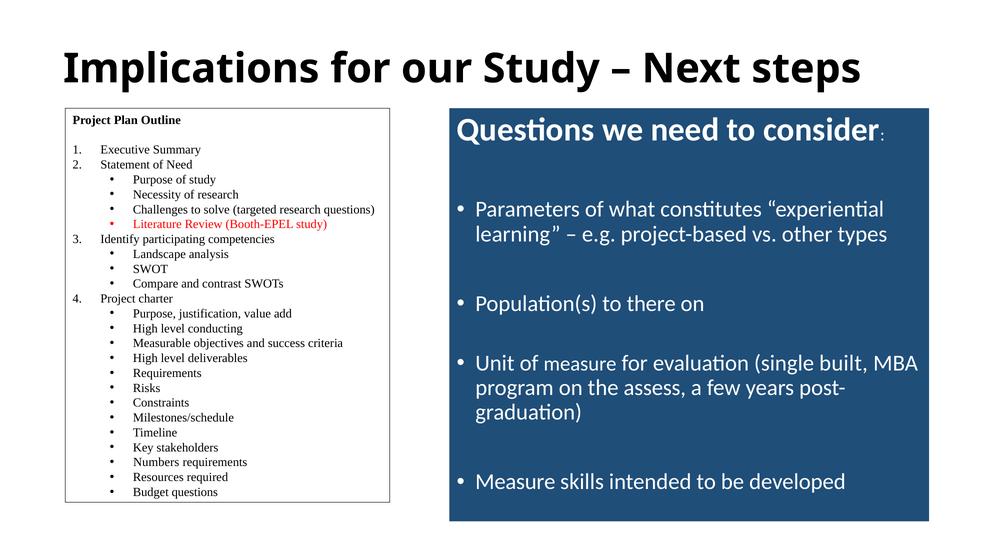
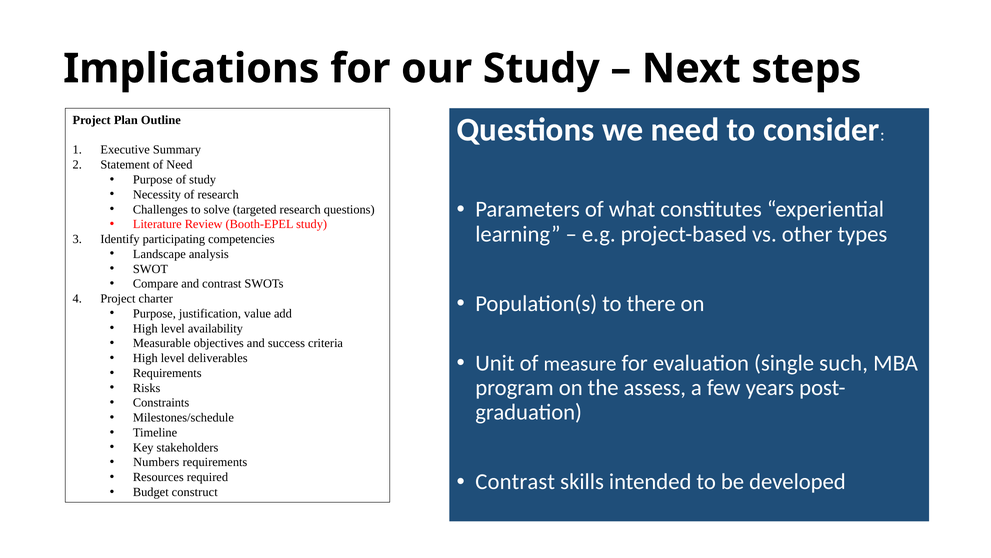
conducting: conducting -> availability
built: built -> such
Measure at (515, 481): Measure -> Contrast
Budget questions: questions -> construct
